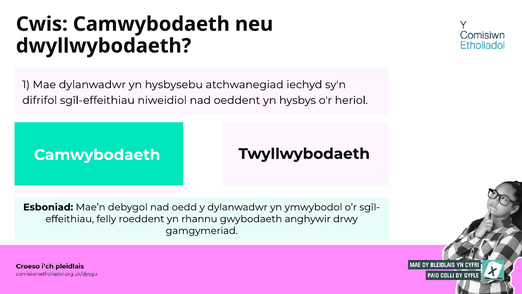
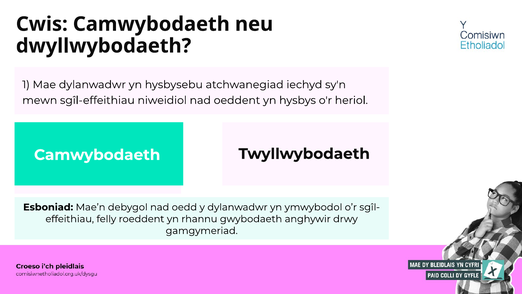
difrifol: difrifol -> mewn
